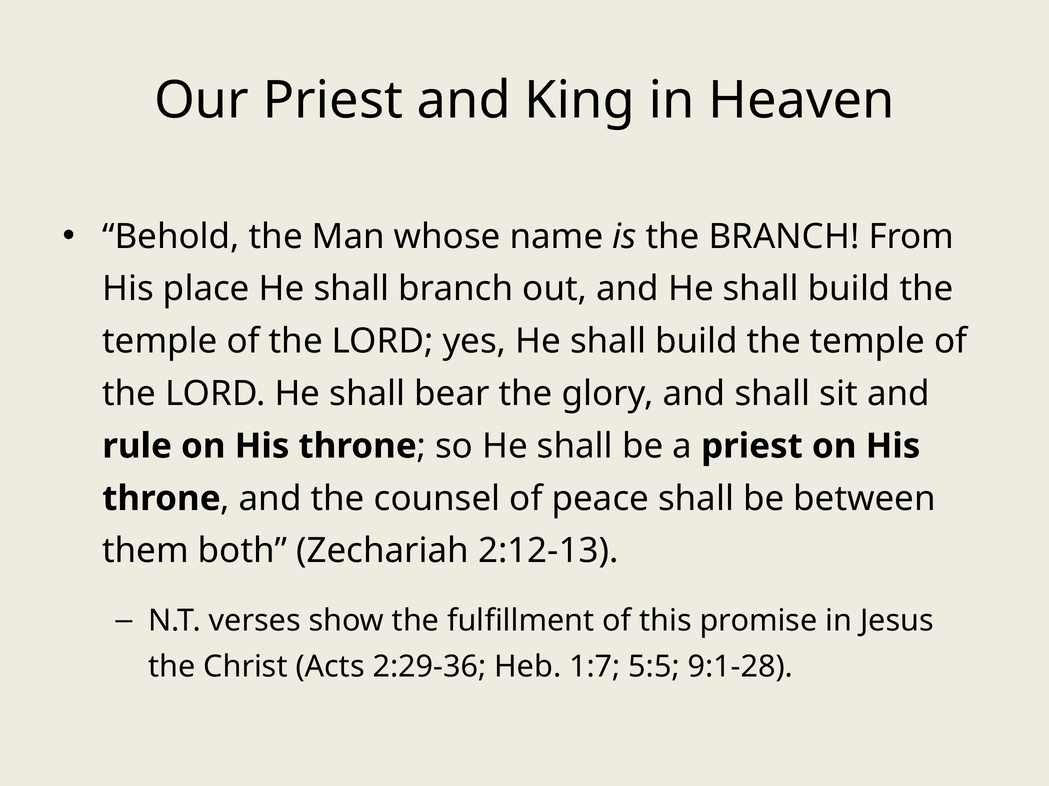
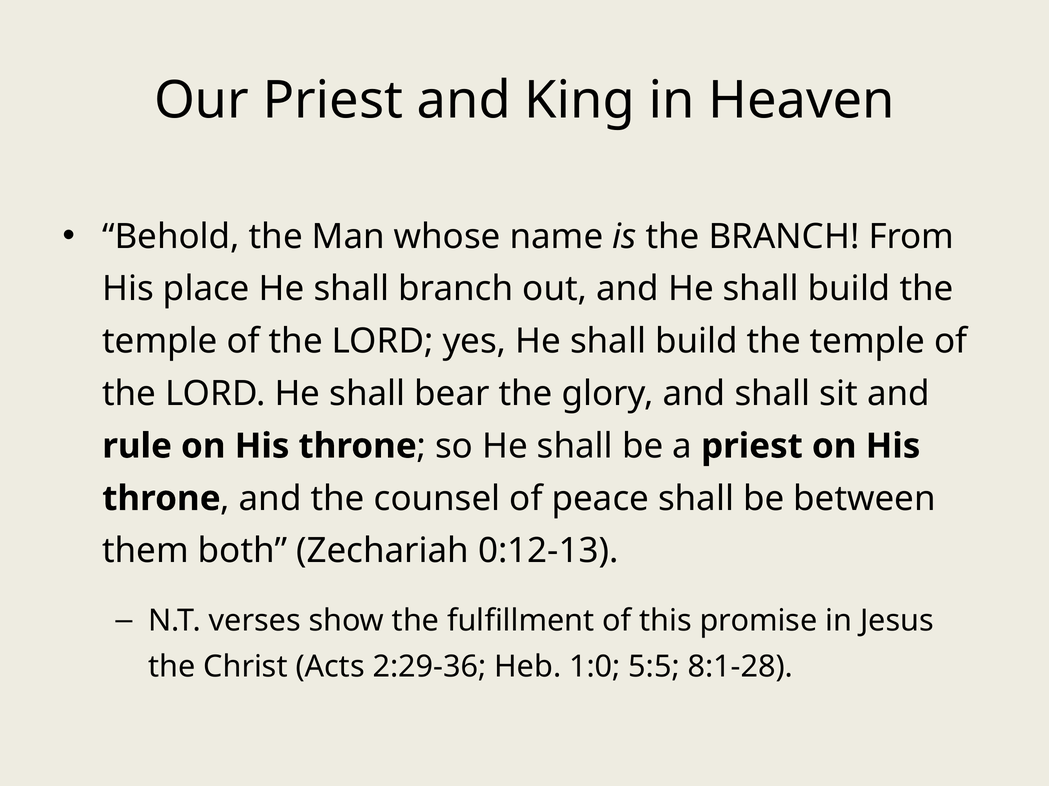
2:12-13: 2:12-13 -> 0:12-13
1:7: 1:7 -> 1:0
9:1-28: 9:1-28 -> 8:1-28
